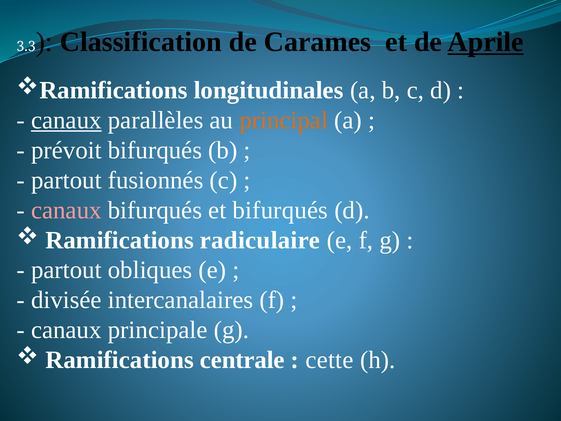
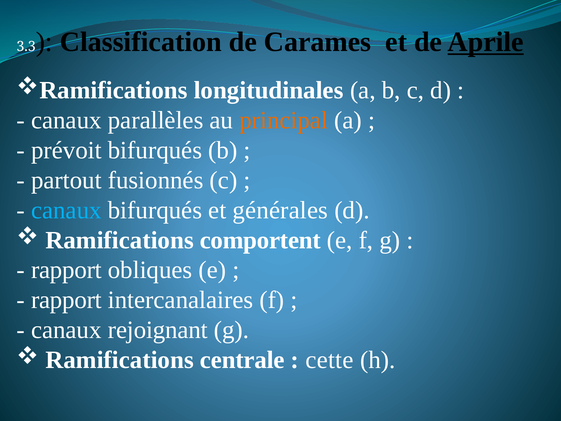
canaux at (66, 120) underline: present -> none
canaux at (66, 210) colour: pink -> light blue
et bifurqués: bifurqués -> générales
radiculaire: radiculaire -> comportent
partout at (66, 270): partout -> rapport
divisée at (66, 300): divisée -> rapport
principale: principale -> rejoignant
